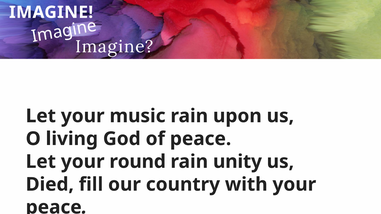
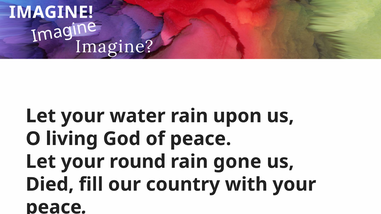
music: music -> water
unity: unity -> gone
